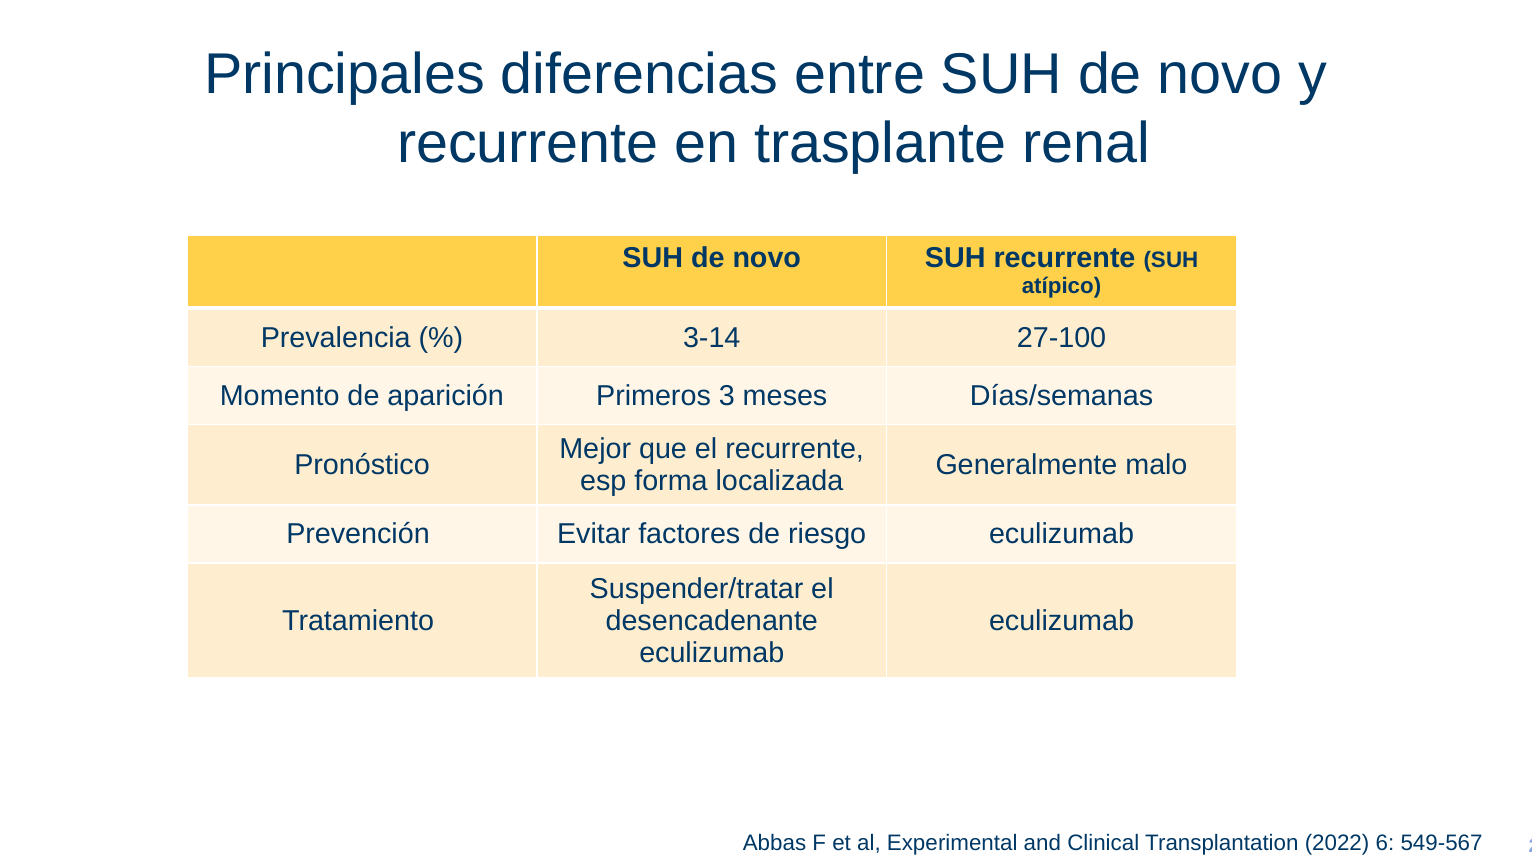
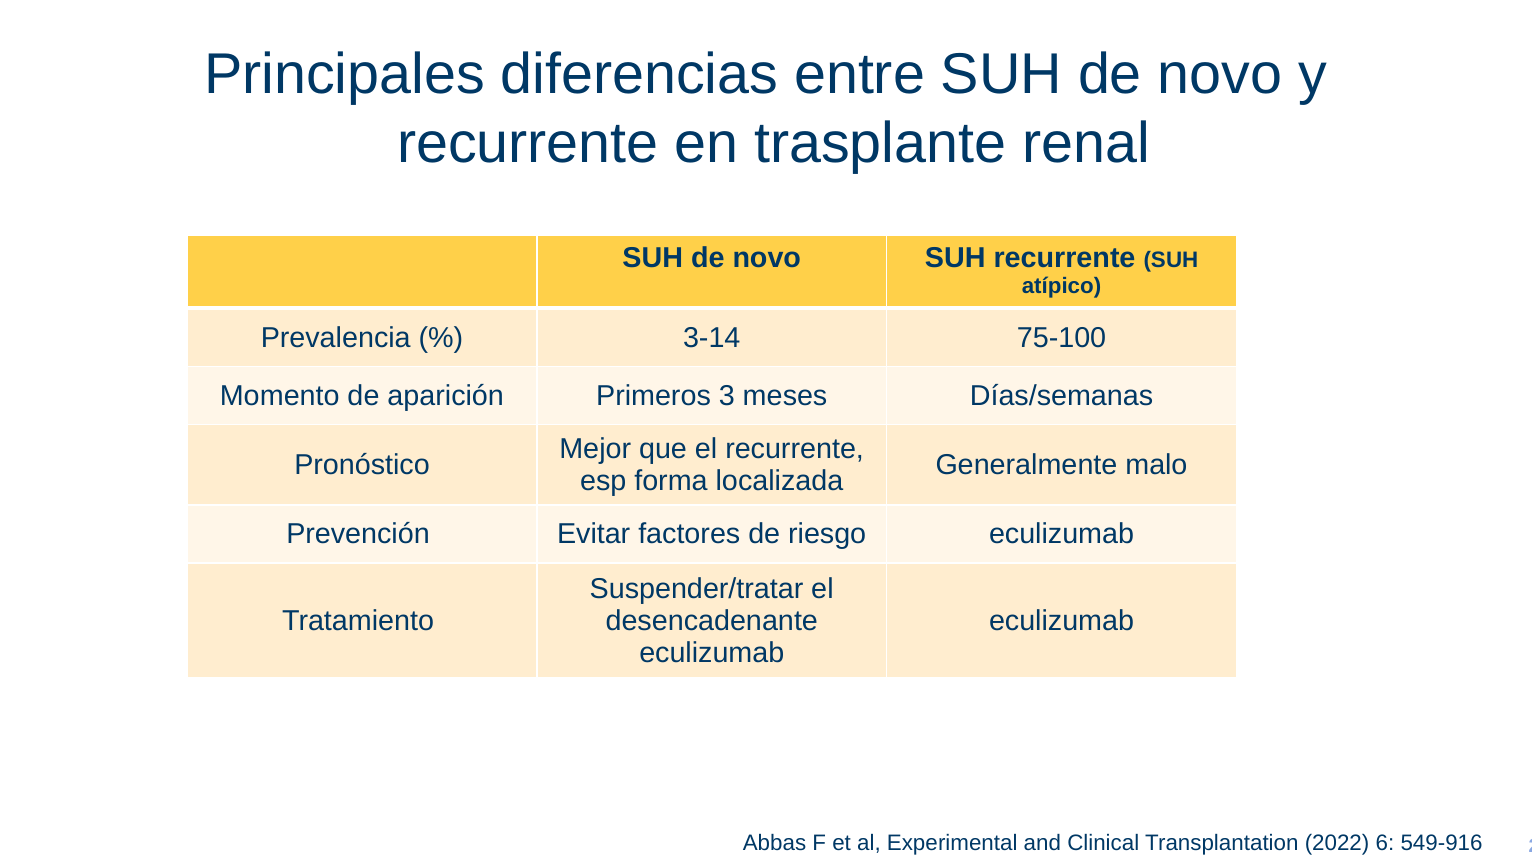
27-100: 27-100 -> 75-100
549-567: 549-567 -> 549-916
